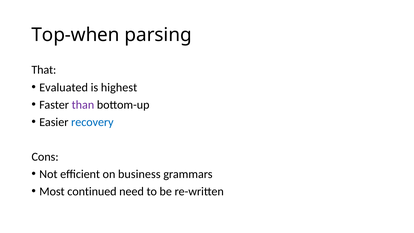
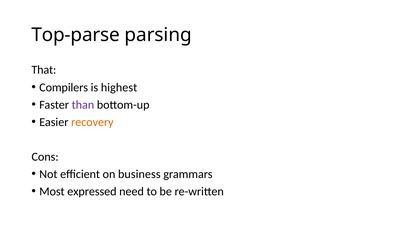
Top-when: Top-when -> Top-parse
Evaluated: Evaluated -> Compilers
recovery colour: blue -> orange
continued: continued -> expressed
